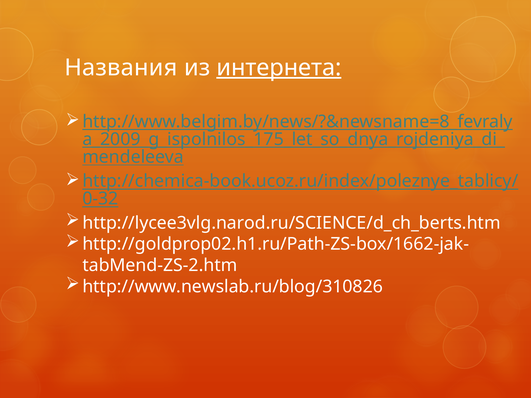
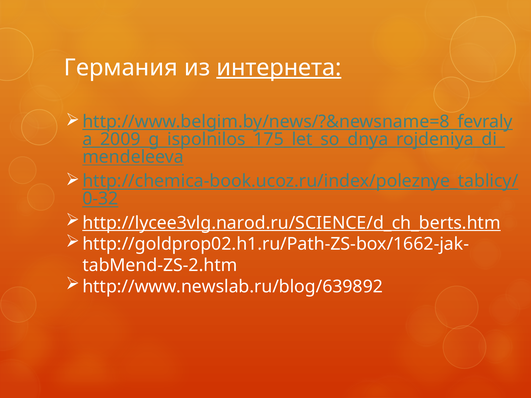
Названия: Названия -> Германия
http://lycee3vlg.narod.ru/SCIENCE/d_ch_berts.htm underline: none -> present
http://www.newslab.ru/blog/310826: http://www.newslab.ru/blog/310826 -> http://www.newslab.ru/blog/639892
